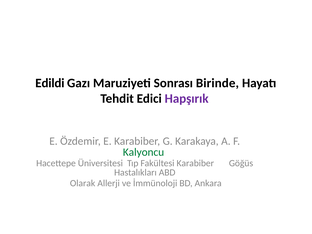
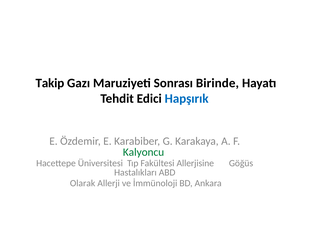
Edildi: Edildi -> Takip
Hapşırık colour: purple -> blue
Fakültesi Karabiber: Karabiber -> Allerjisine
